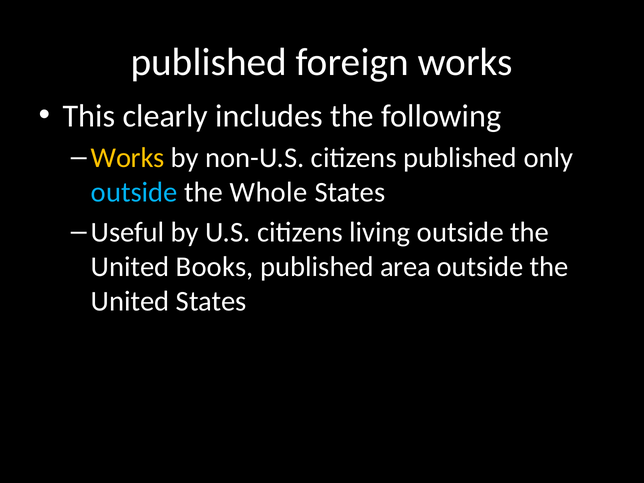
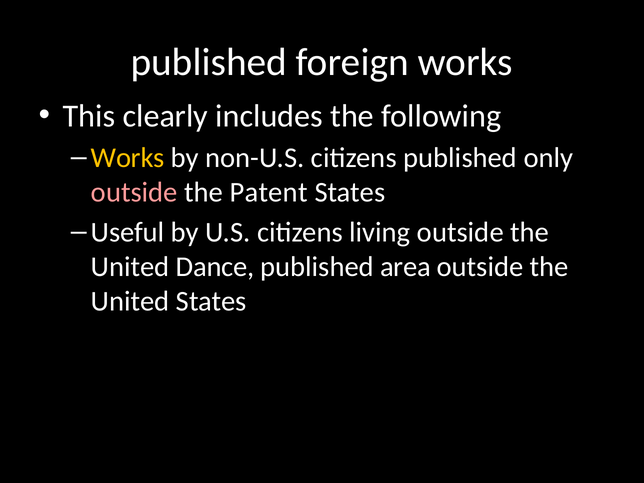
outside at (134, 192) colour: light blue -> pink
Whole: Whole -> Patent
Books: Books -> Dance
